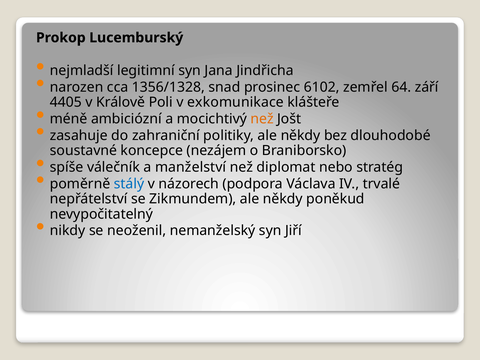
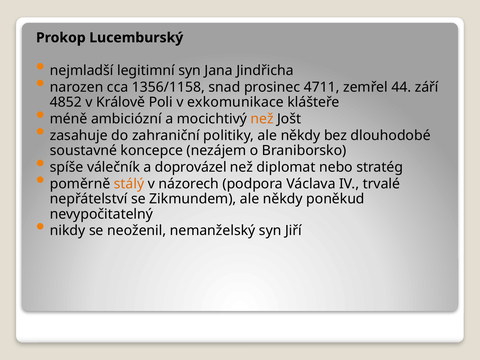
1356/1328: 1356/1328 -> 1356/1158
6102: 6102 -> 4711
64: 64 -> 44
4405: 4405 -> 4852
manželství: manželství -> doprovázel
stálý colour: blue -> orange
